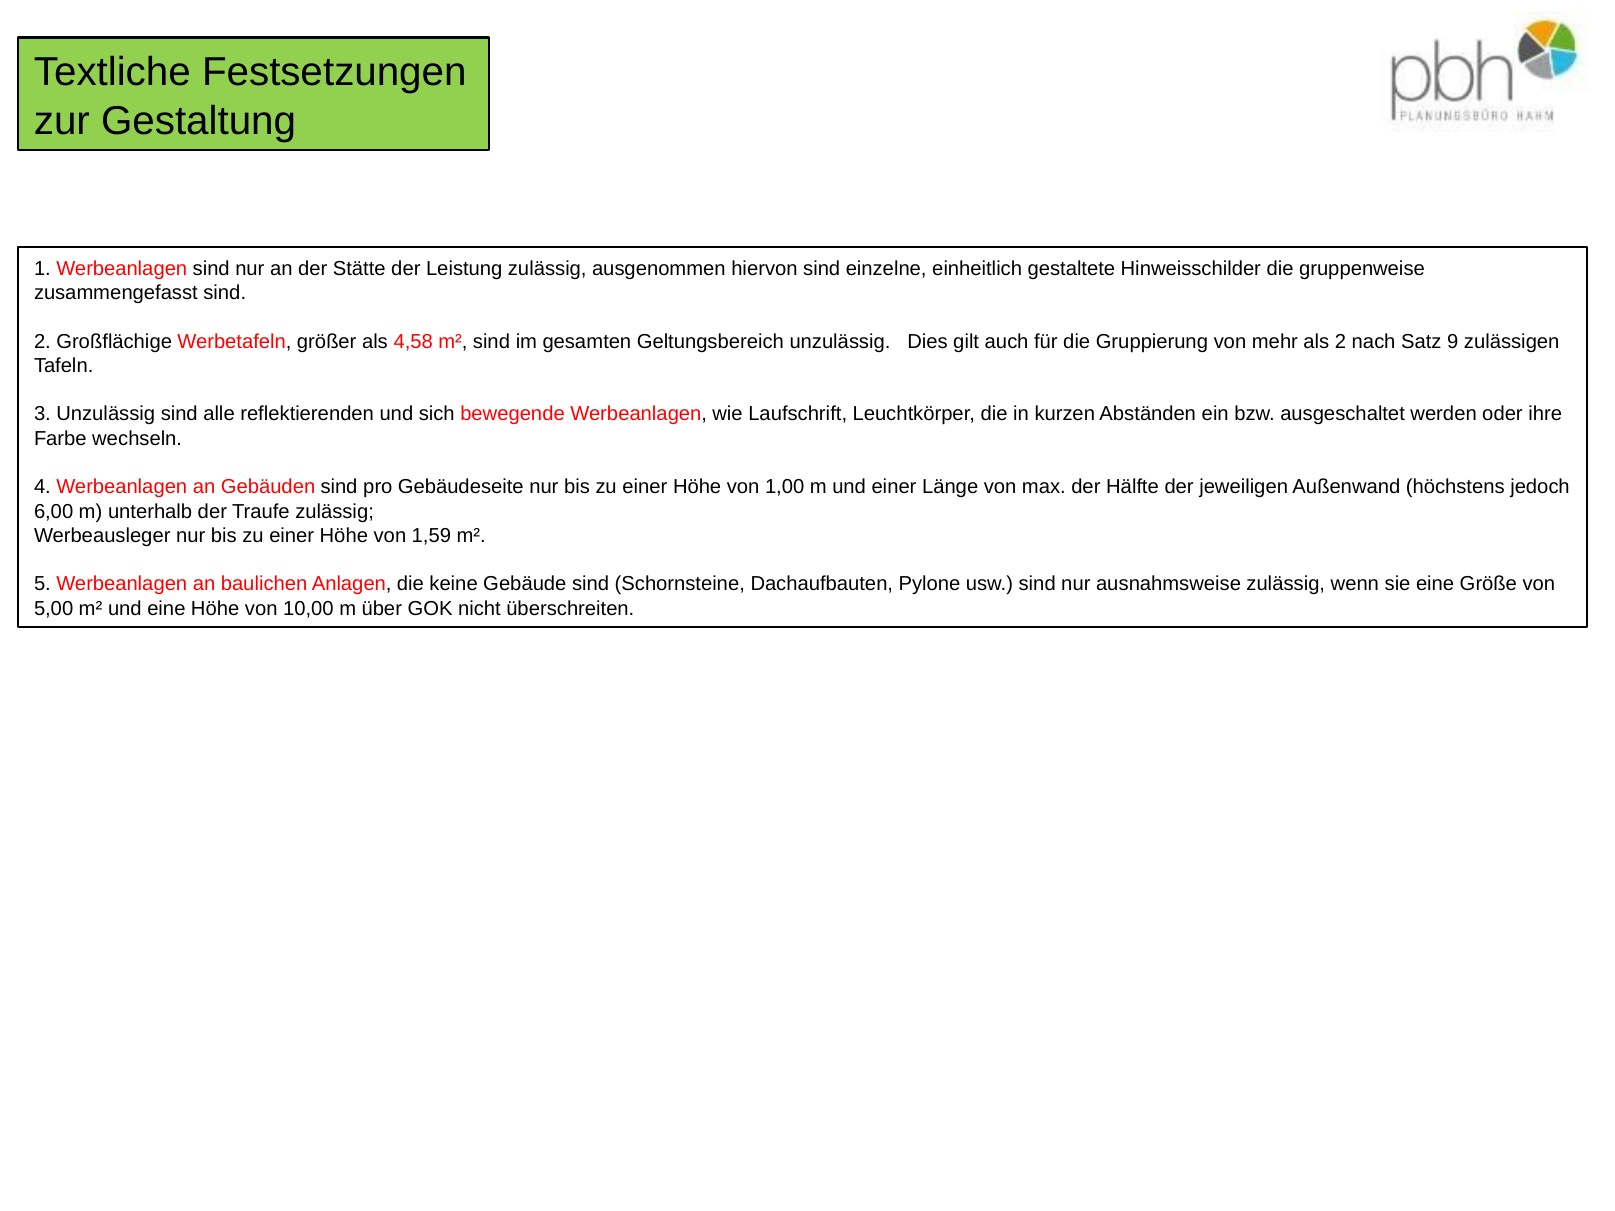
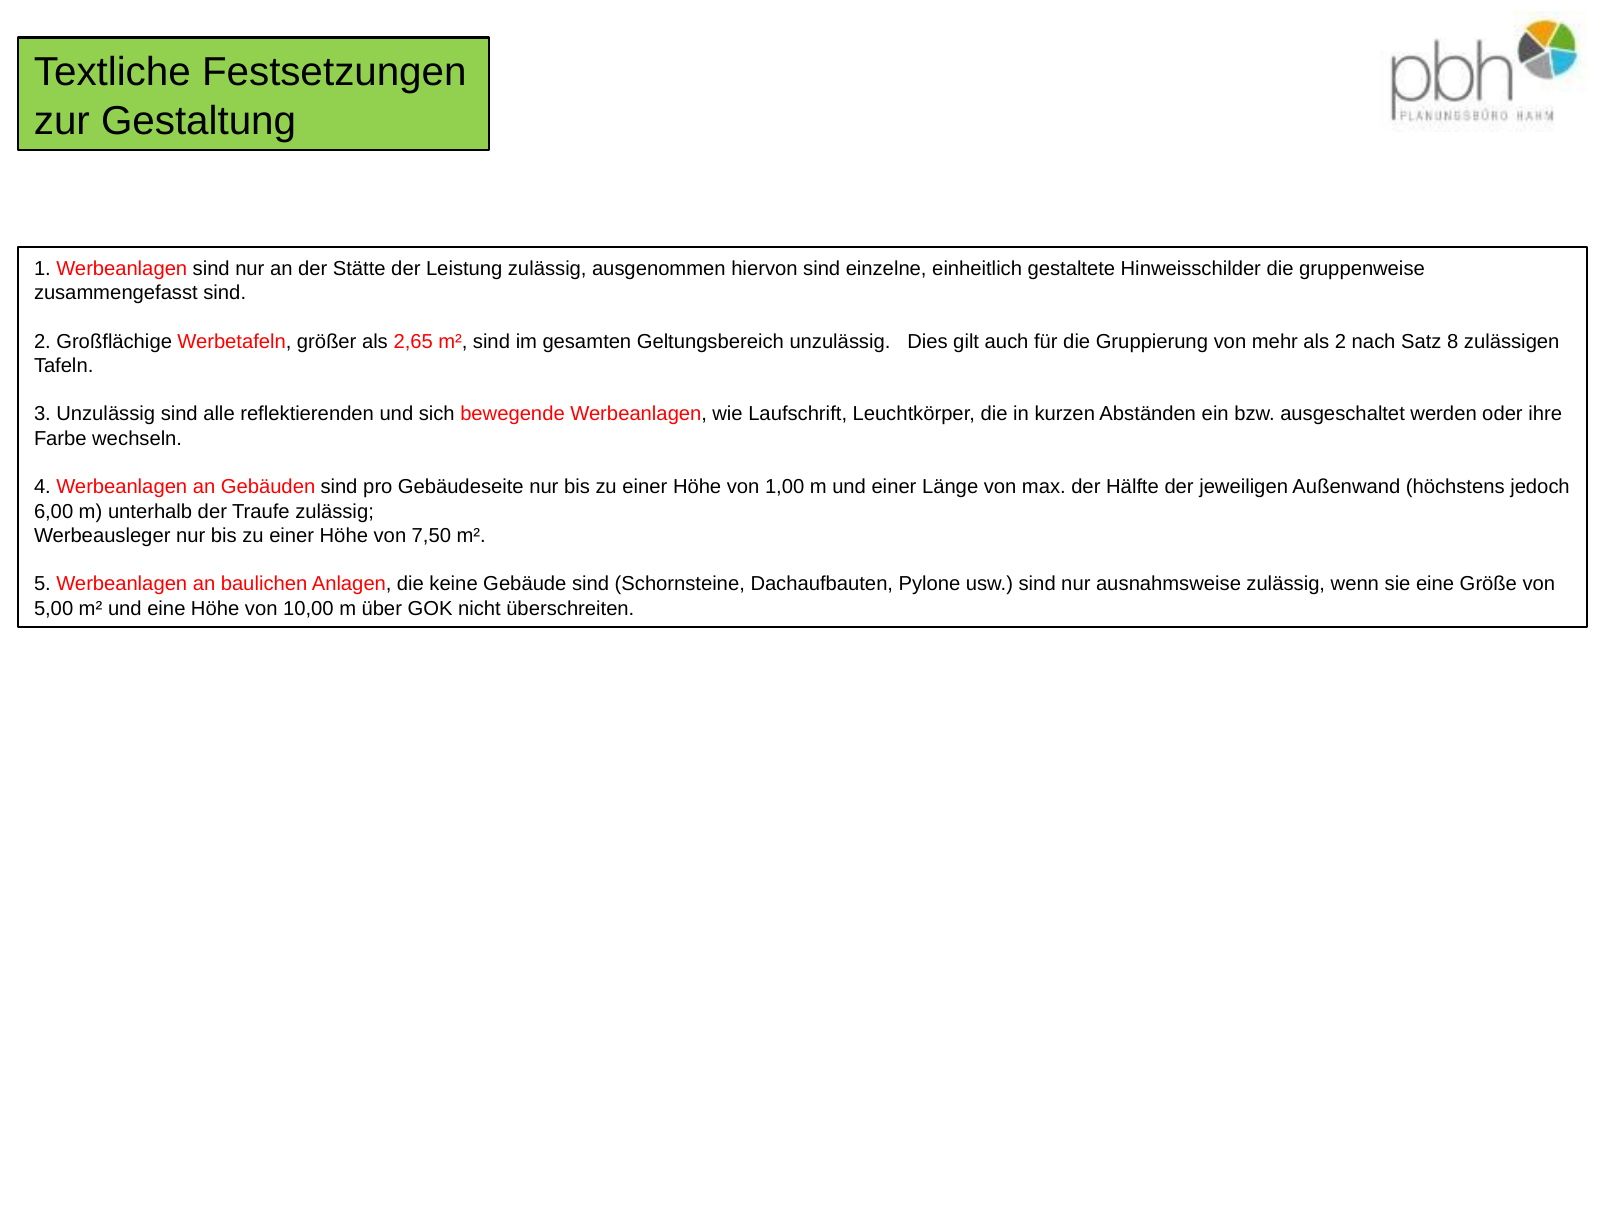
4,58: 4,58 -> 2,65
9: 9 -> 8
1,59: 1,59 -> 7,50
